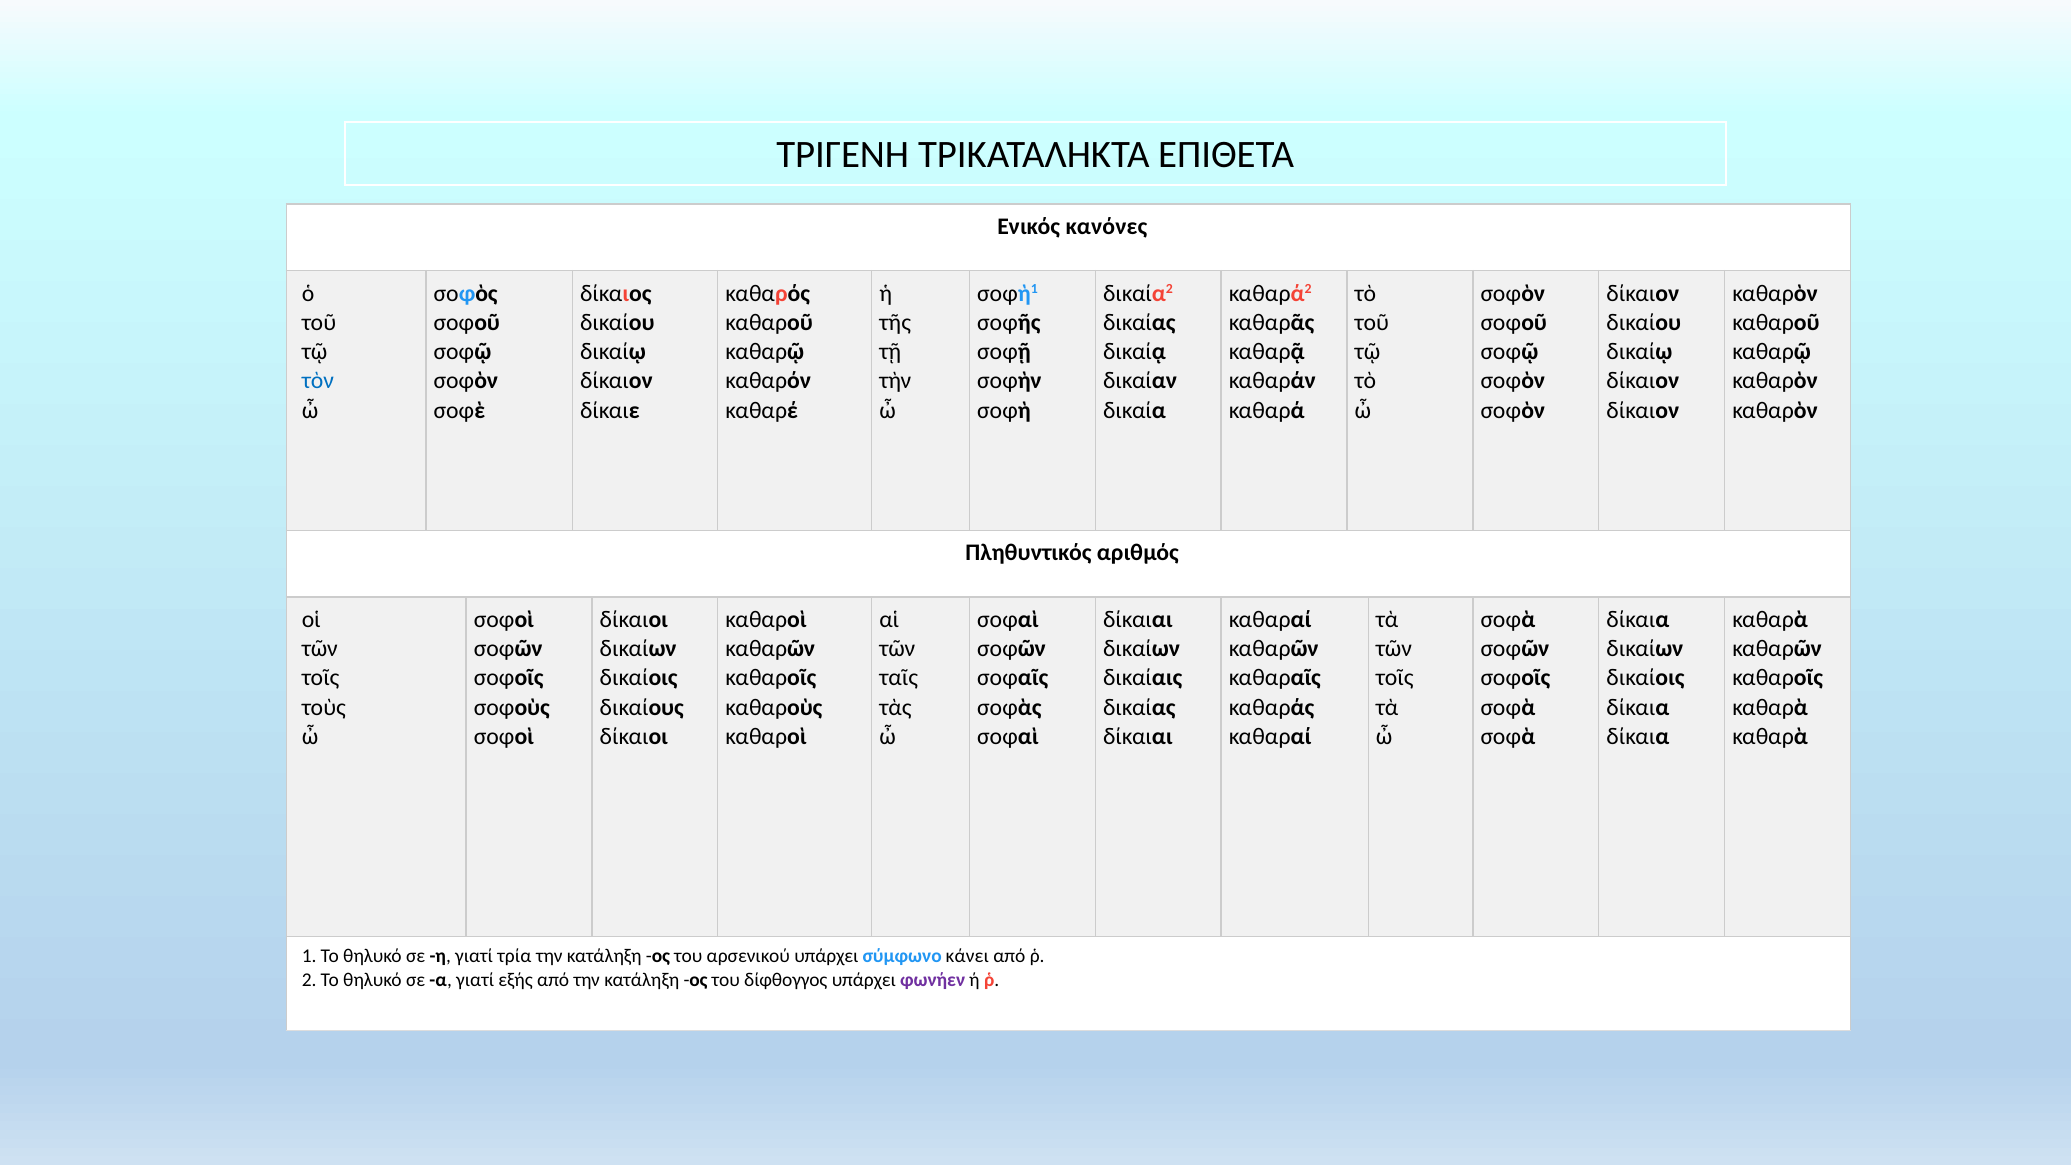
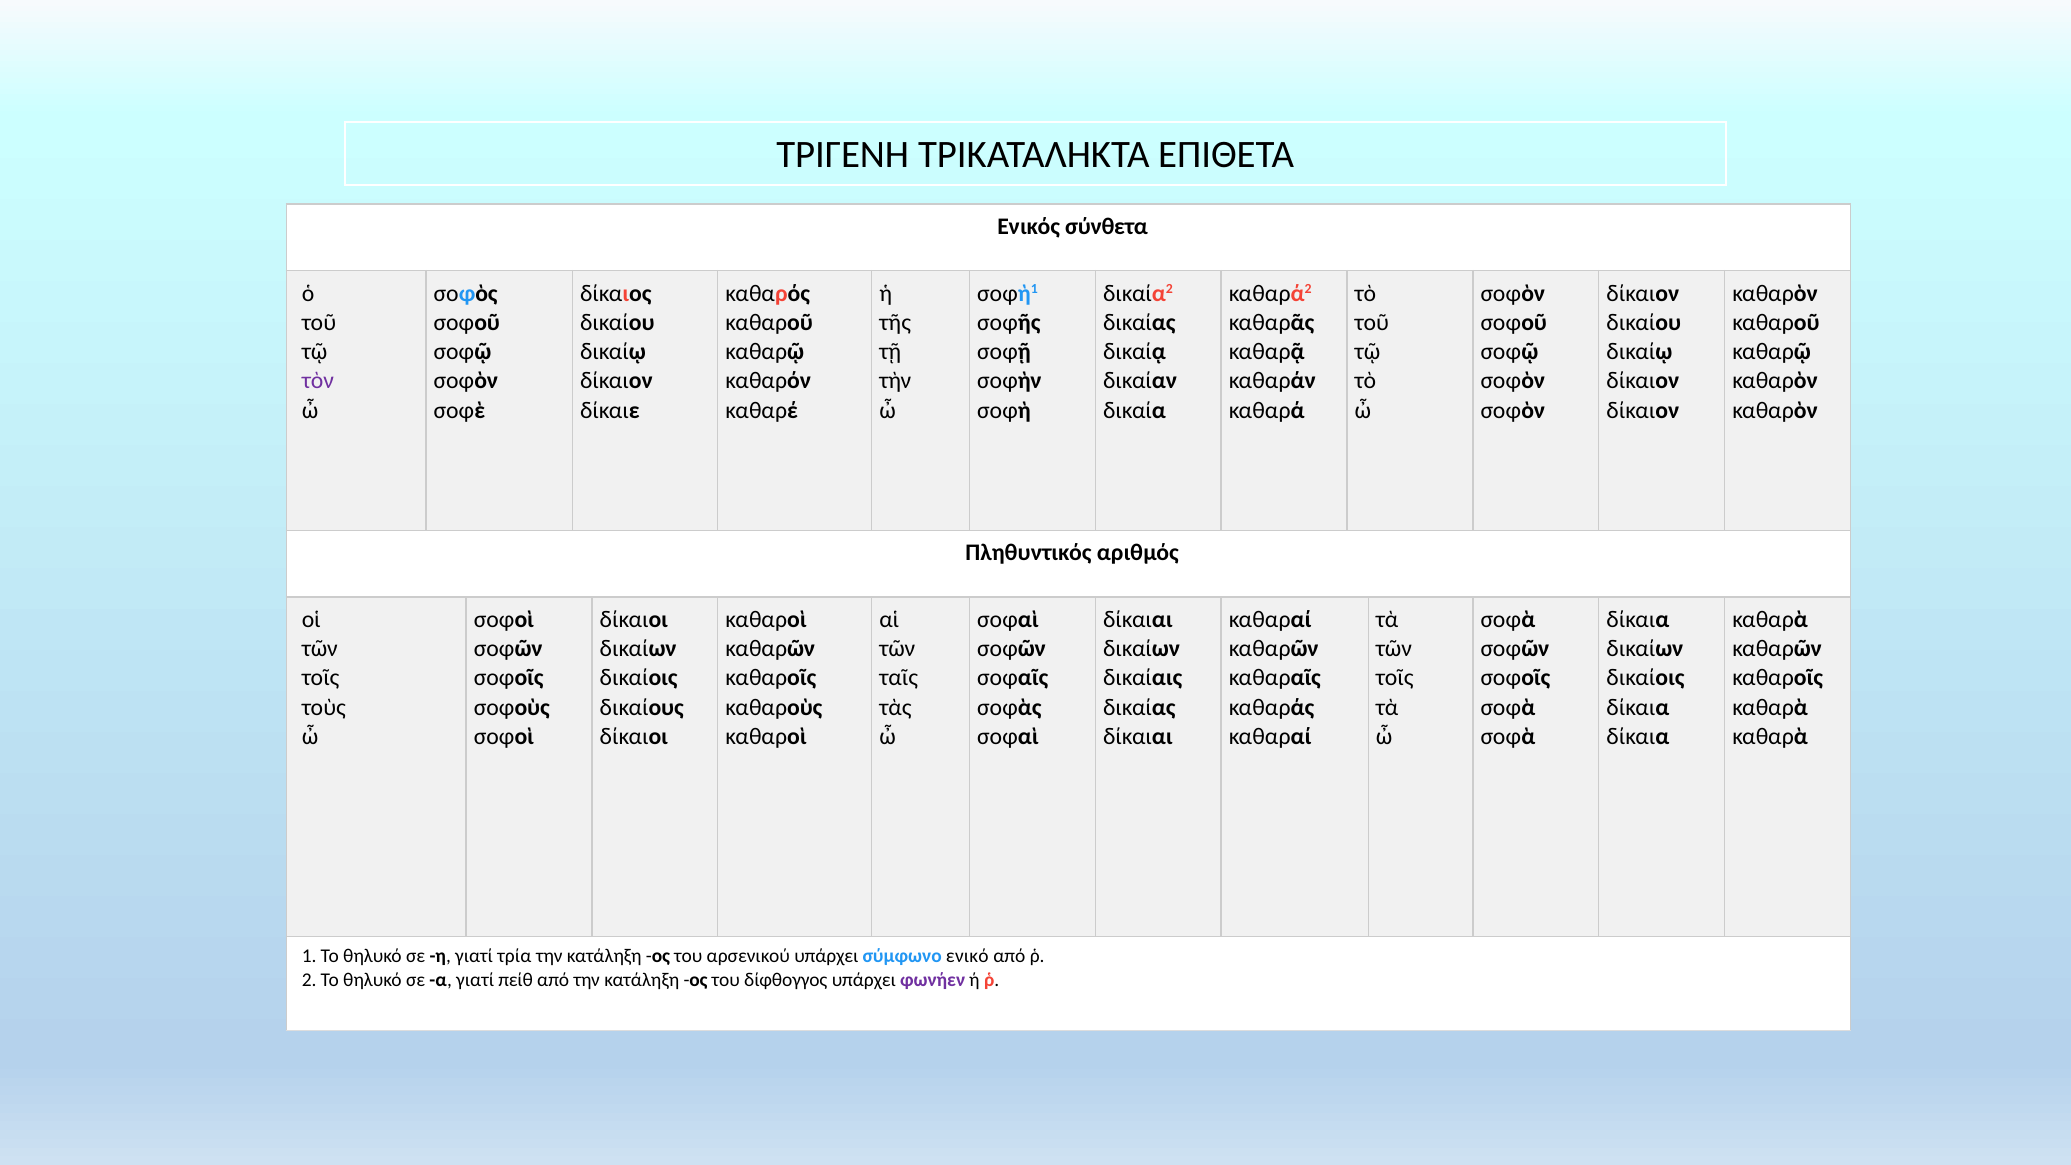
κανόνες: κανόνες -> σύνθετα
τὸν colour: blue -> purple
κάνει: κάνει -> ενικό
εξής: εξής -> πείθ
